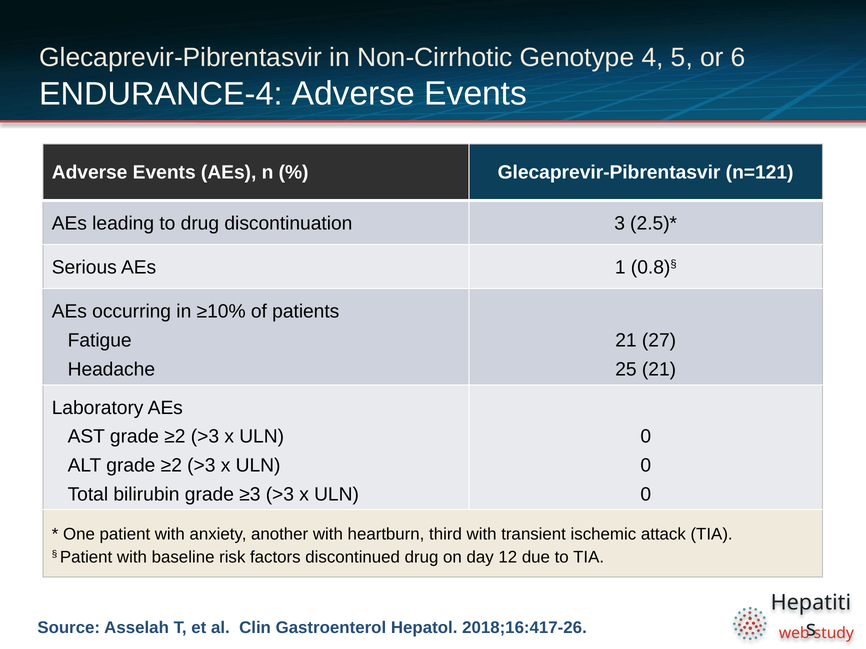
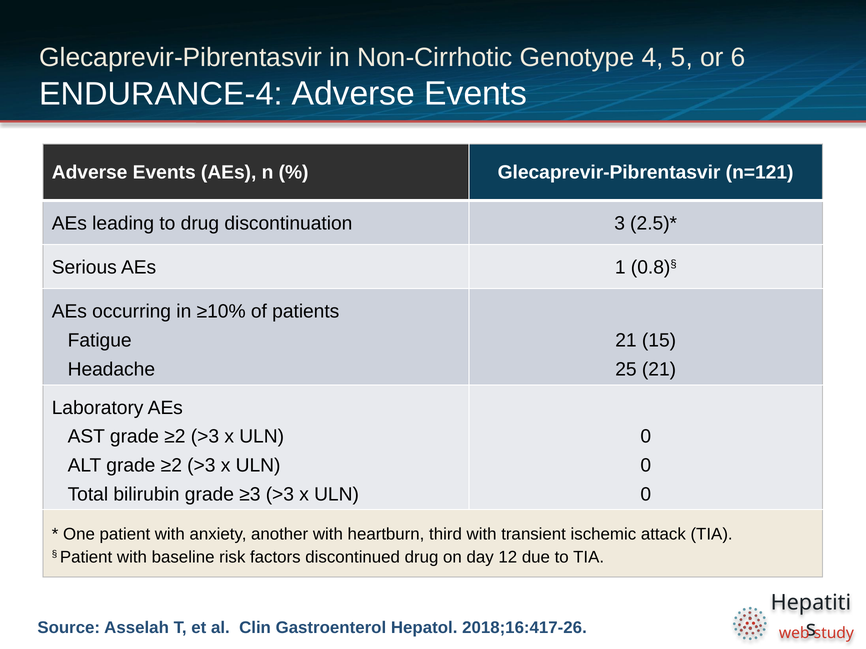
27: 27 -> 15
